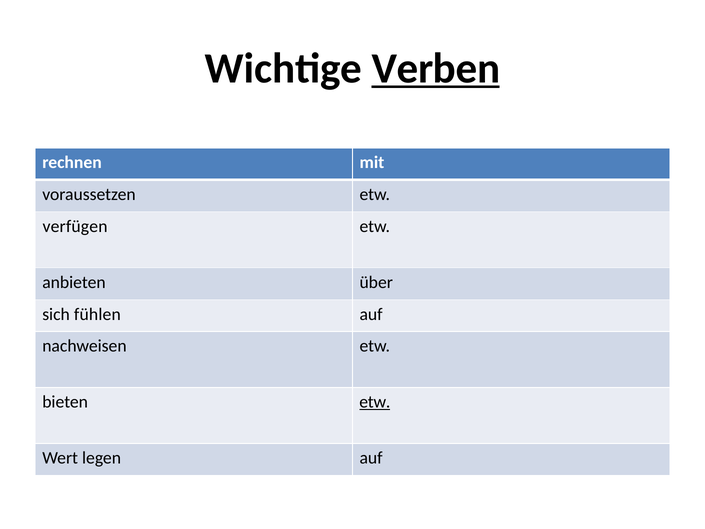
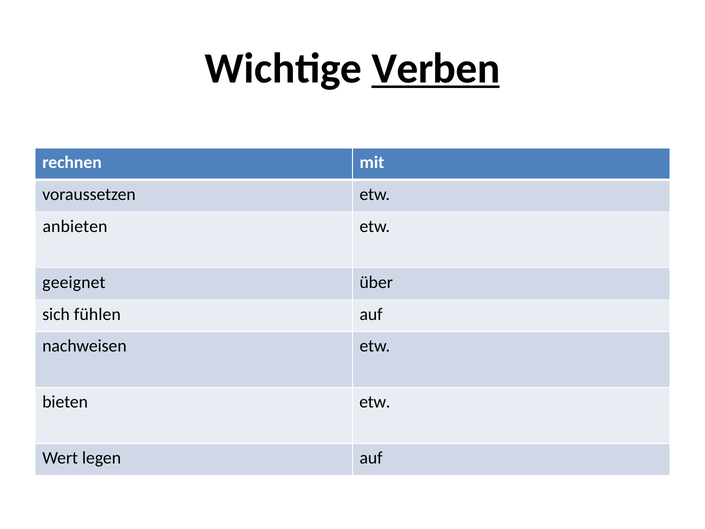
verfügen: verfügen -> anbieten
anbieten: anbieten -> geeignet
etw at (375, 402) underline: present -> none
